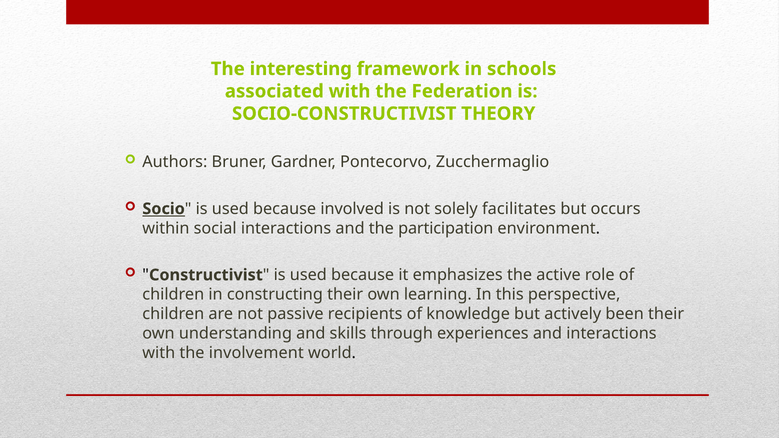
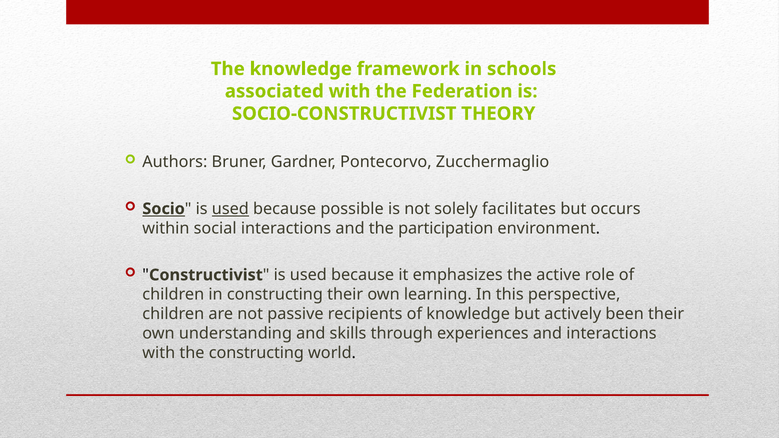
The interesting: interesting -> knowledge
used at (230, 209) underline: none -> present
involved: involved -> possible
the involvement: involvement -> constructing
